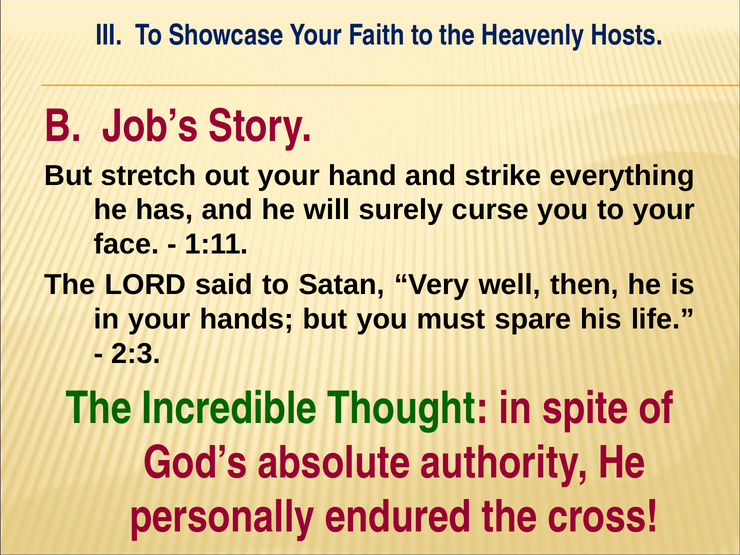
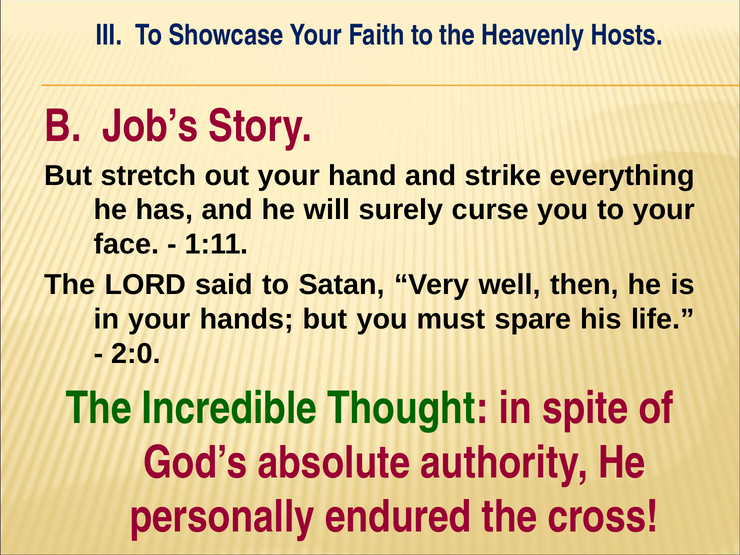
2:3: 2:3 -> 2:0
